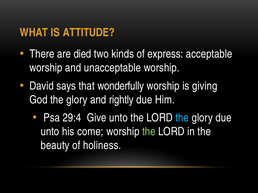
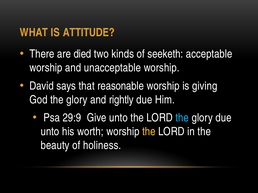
express: express -> seeketh
wonderfully: wonderfully -> reasonable
29:4: 29:4 -> 29:9
come: come -> worth
the at (149, 132) colour: light green -> yellow
